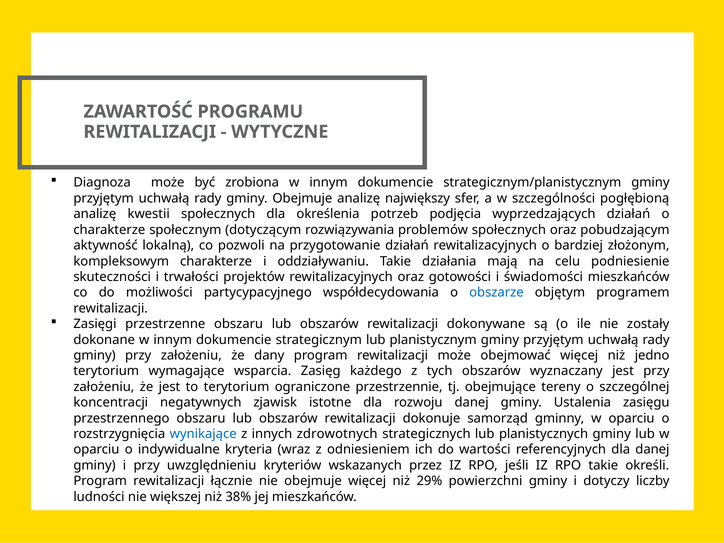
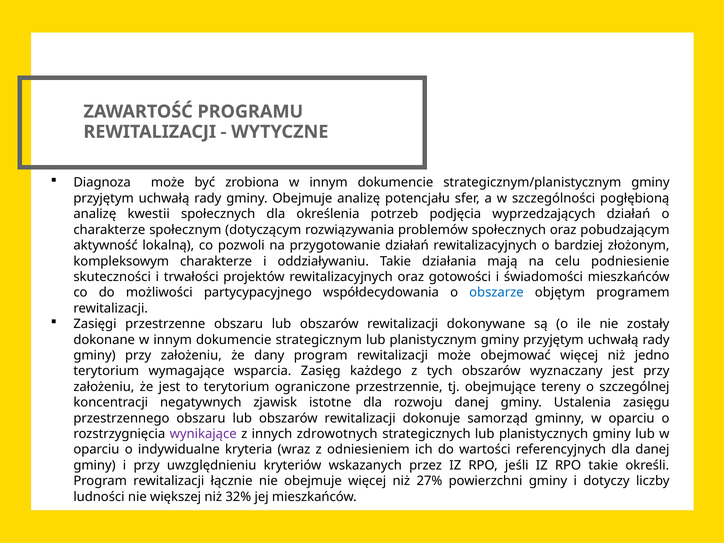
największy: największy -> potencjału
wynikające colour: blue -> purple
29%: 29% -> 27%
38%: 38% -> 32%
